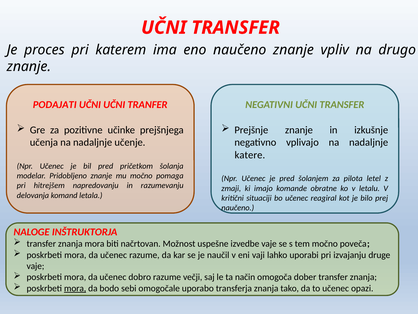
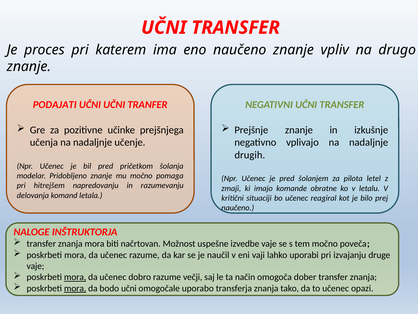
katere: katere -> drugih
mora at (75, 277) underline: none -> present
bodo sebi: sebi -> učni
